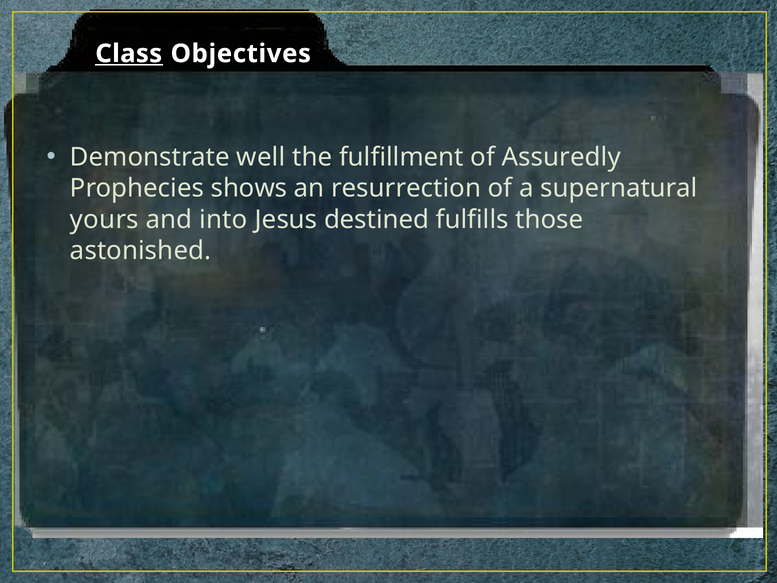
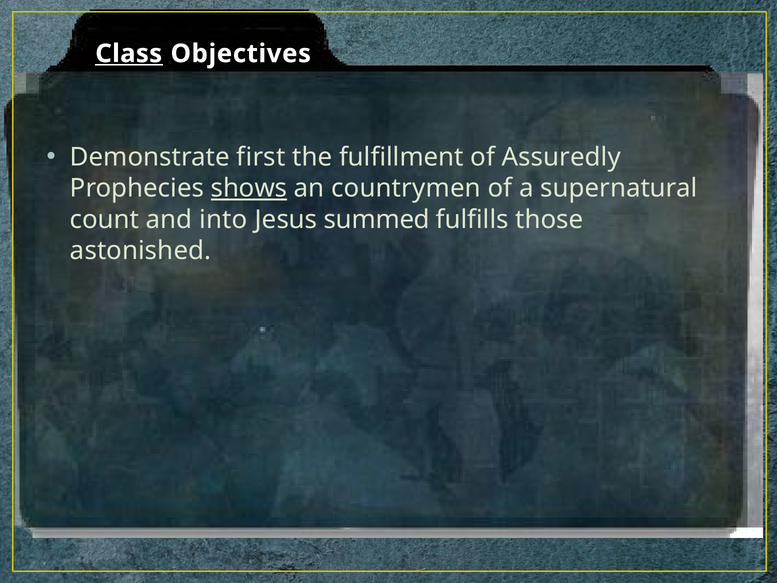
well: well -> first
shows underline: none -> present
resurrection: resurrection -> countrymen
yours: yours -> count
destined: destined -> summed
